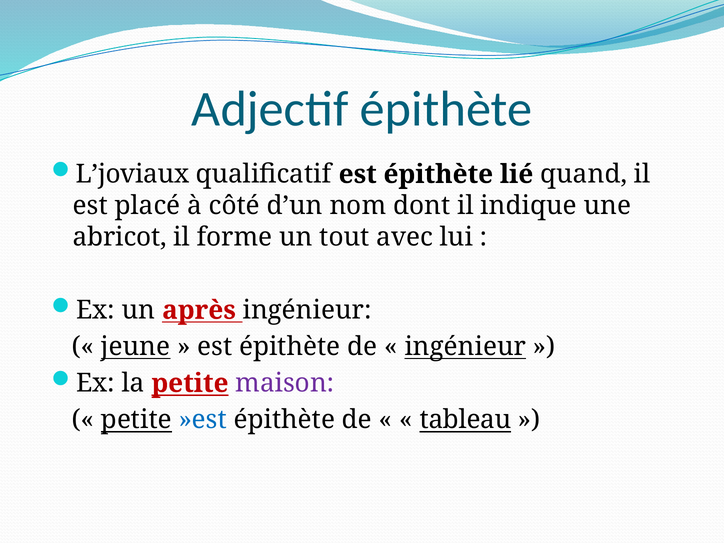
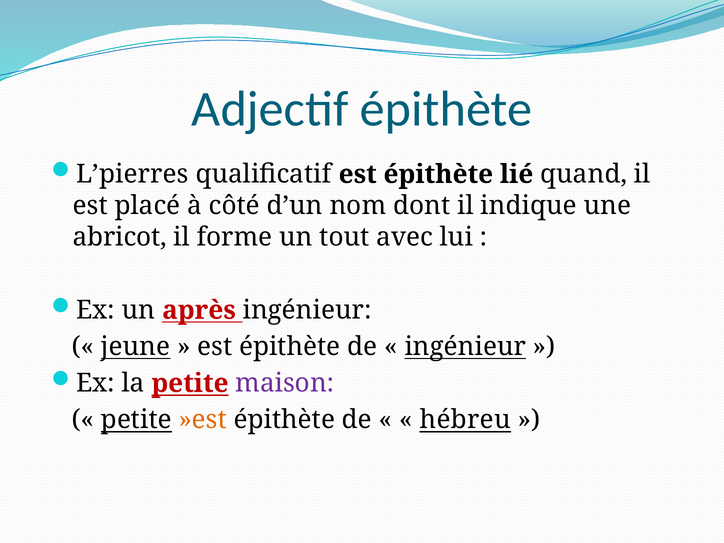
L’joviaux: L’joviaux -> L’pierres
»est colour: blue -> orange
tableau: tableau -> hébreu
